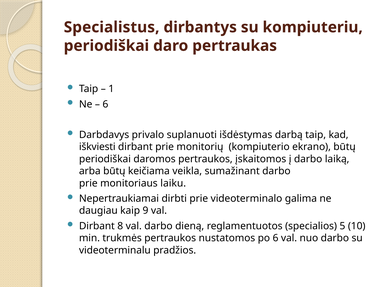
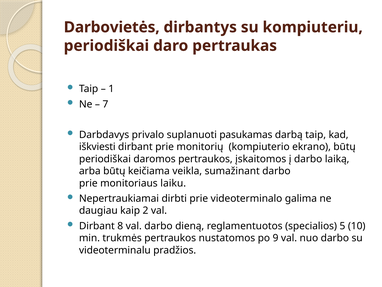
Specialistus: Specialistus -> Darbovietės
6 at (105, 104): 6 -> 7
išdėstymas: išdėstymas -> pasukamas
9: 9 -> 2
po 6: 6 -> 9
